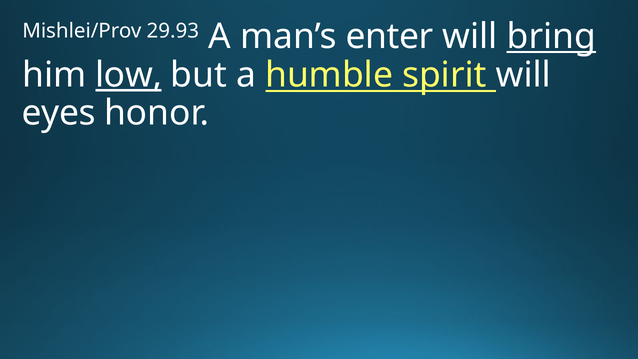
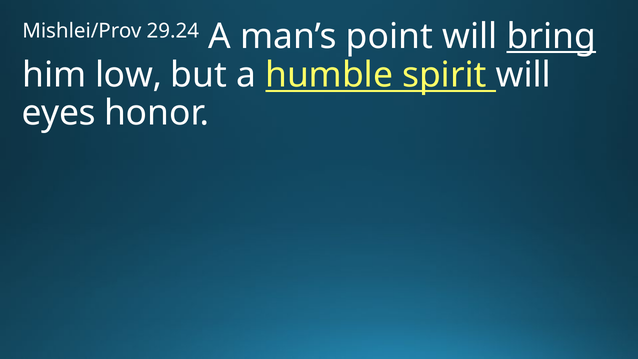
29.93: 29.93 -> 29.24
enter: enter -> point
low underline: present -> none
